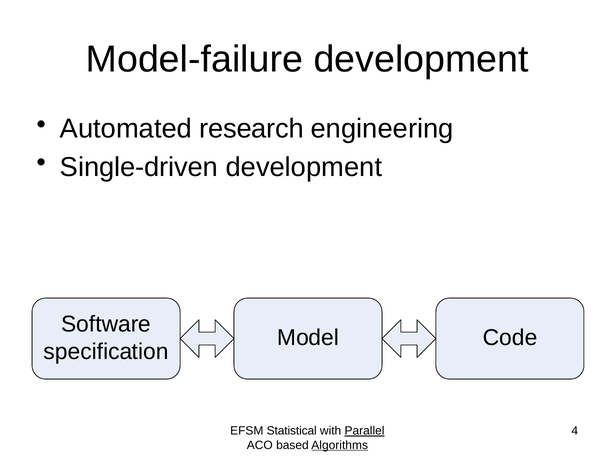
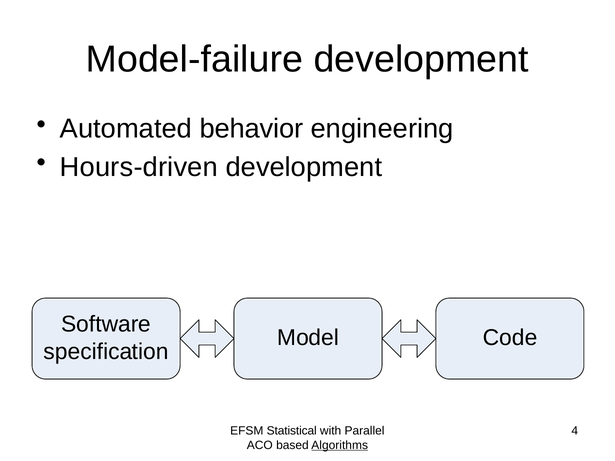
research: research -> behavior
Single-driven: Single-driven -> Hours-driven
Parallel underline: present -> none
